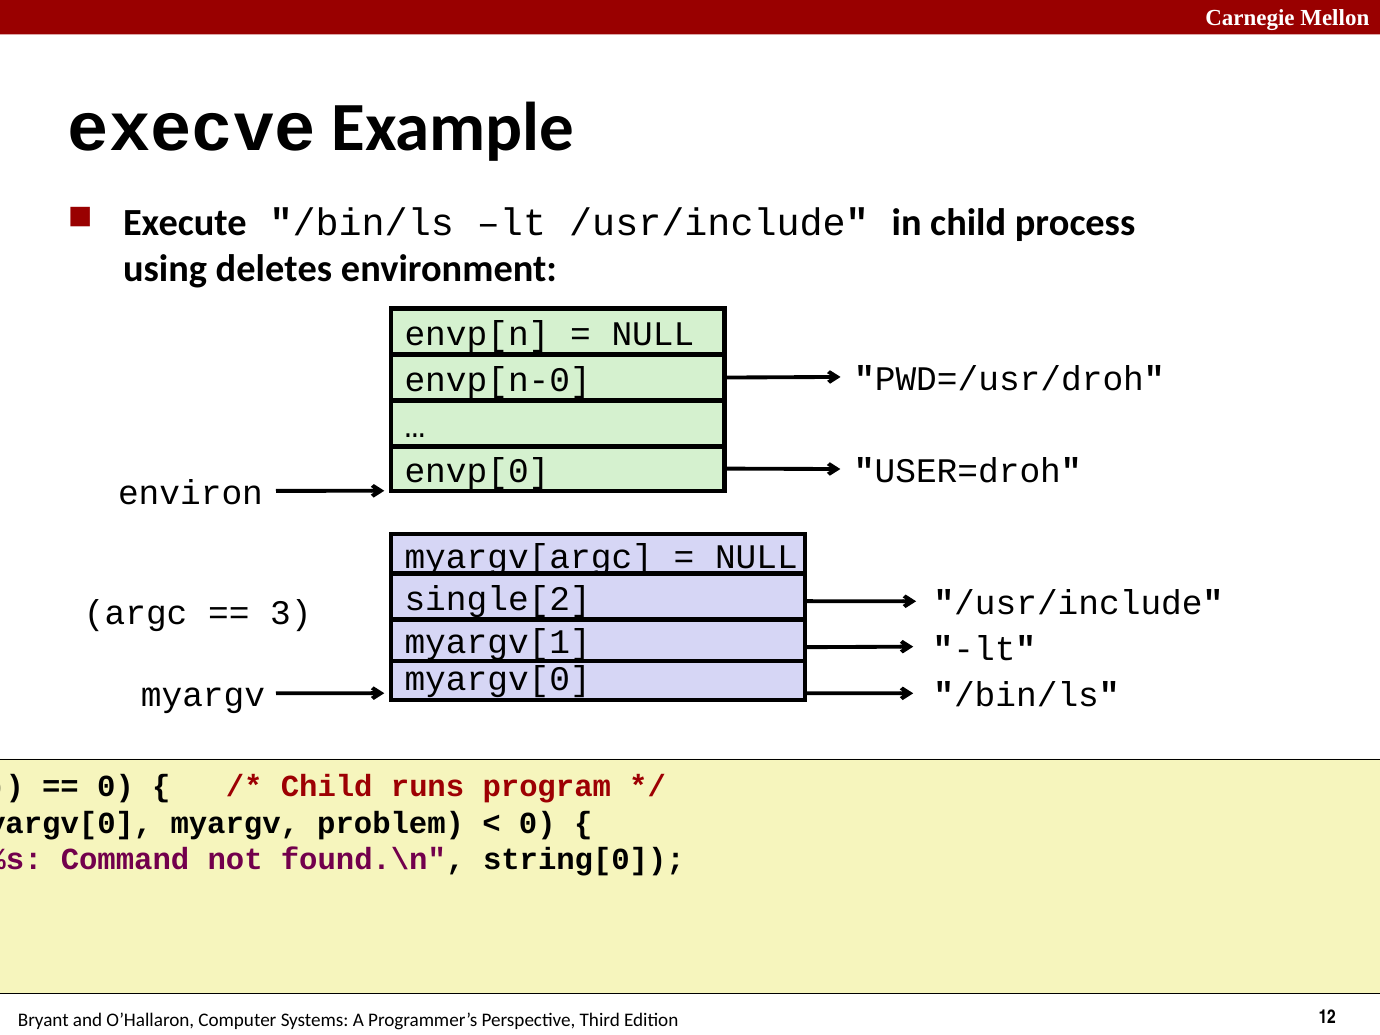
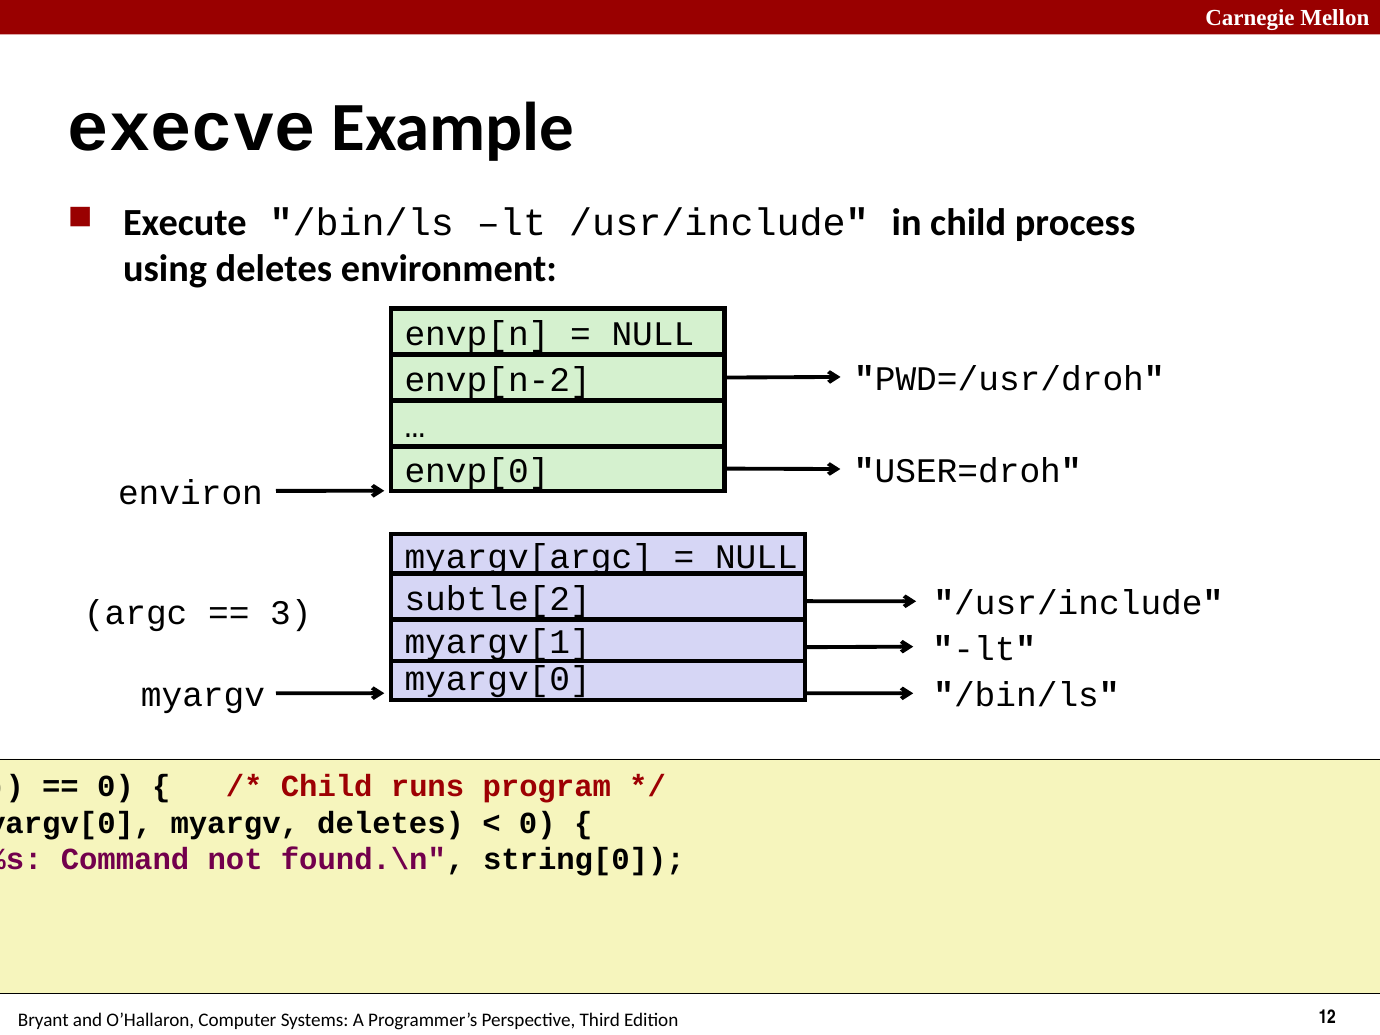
envp[n-0: envp[n-0 -> envp[n-2
single[2: single[2 -> subtle[2
myargv problem: problem -> deletes
